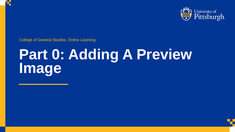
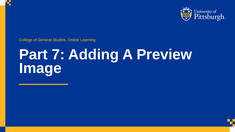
0: 0 -> 7
